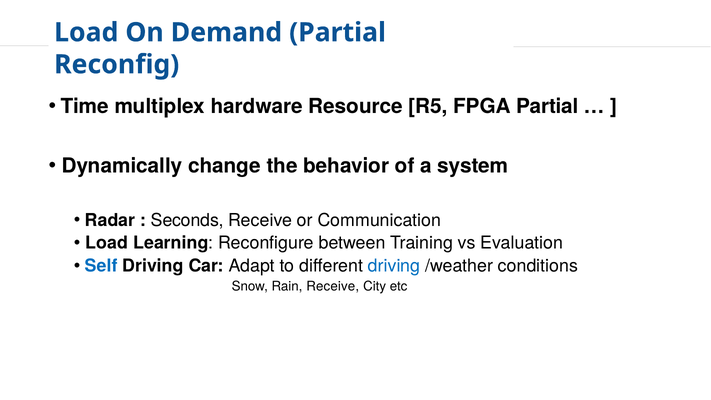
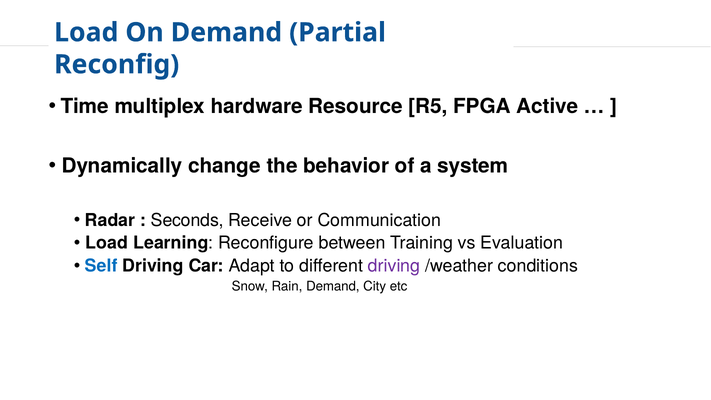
FPGA Partial: Partial -> Active
driving at (394, 266) colour: blue -> purple
Rain Receive: Receive -> Demand
